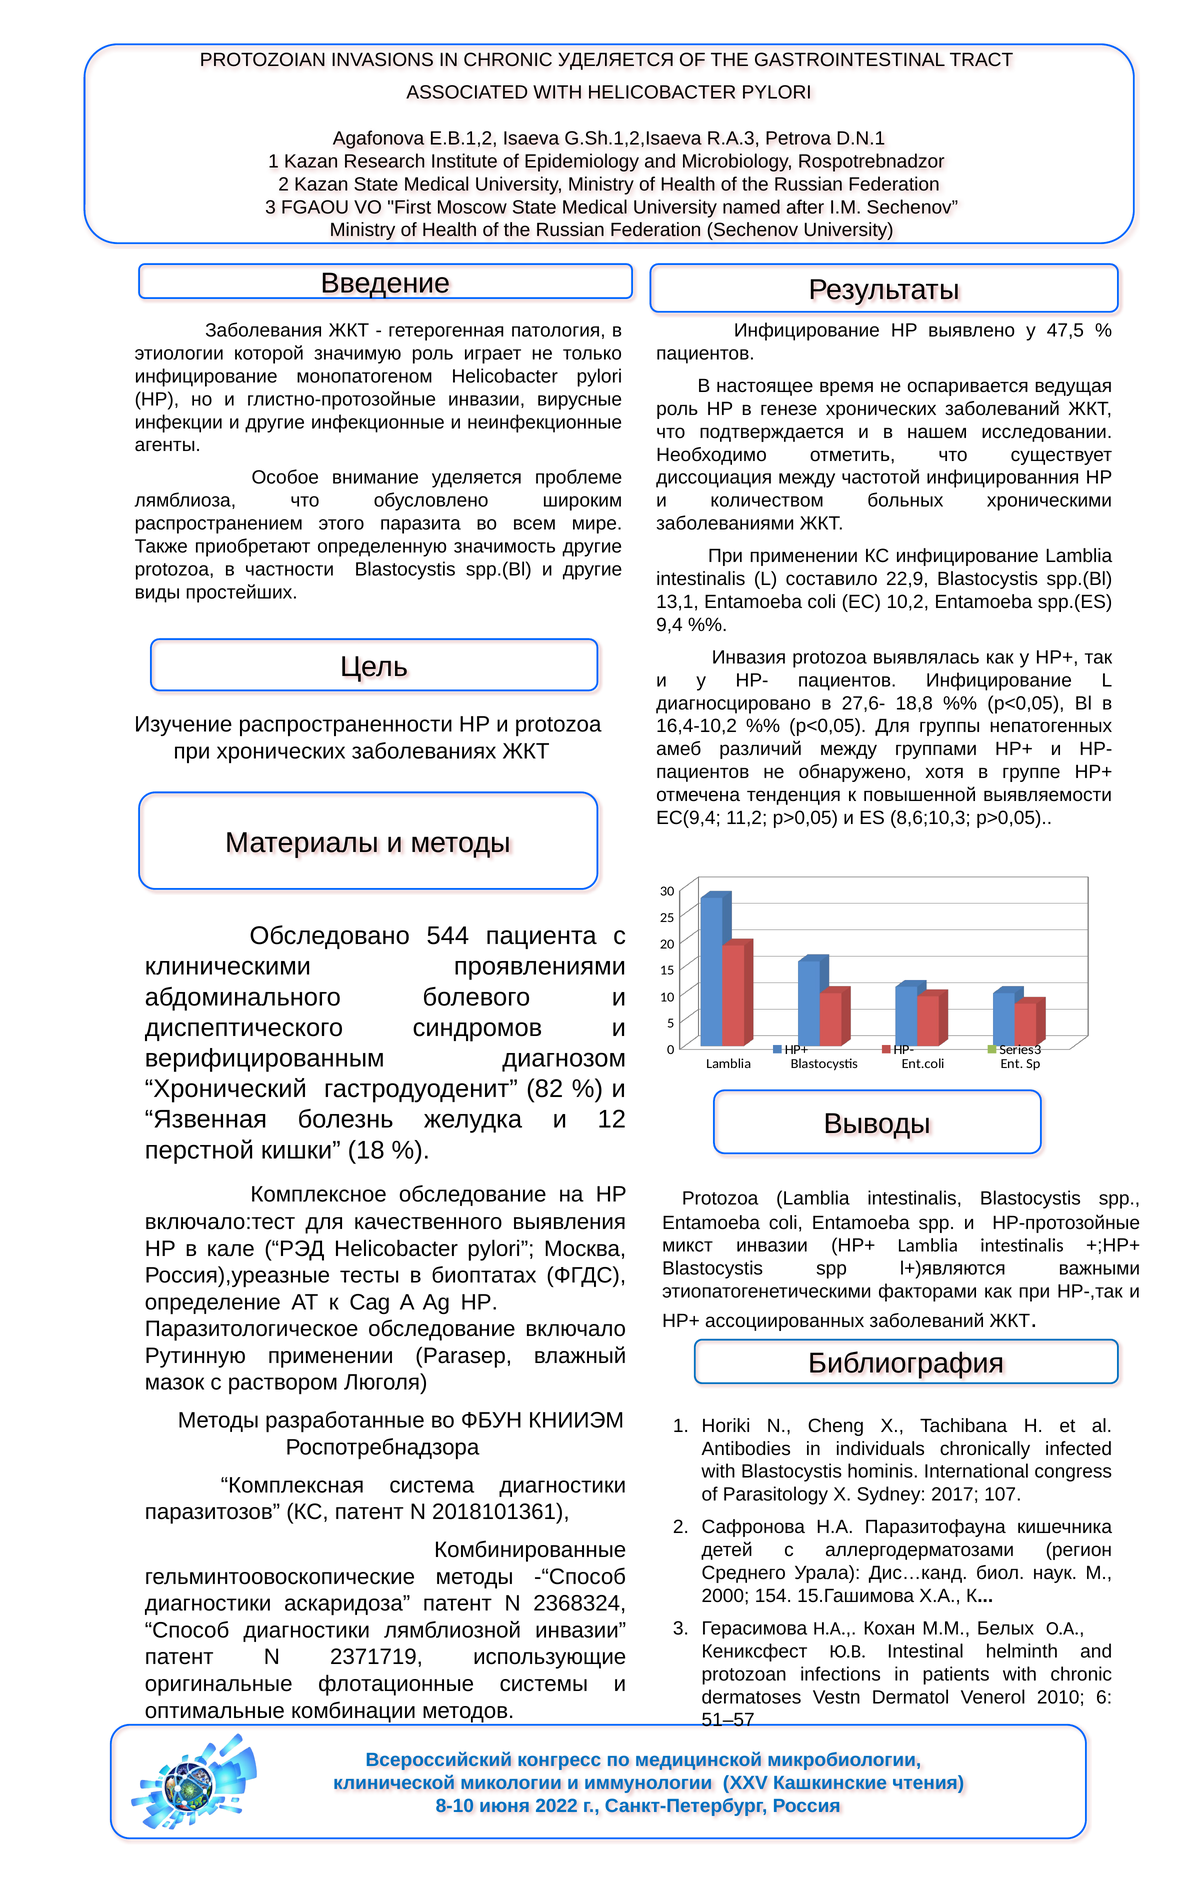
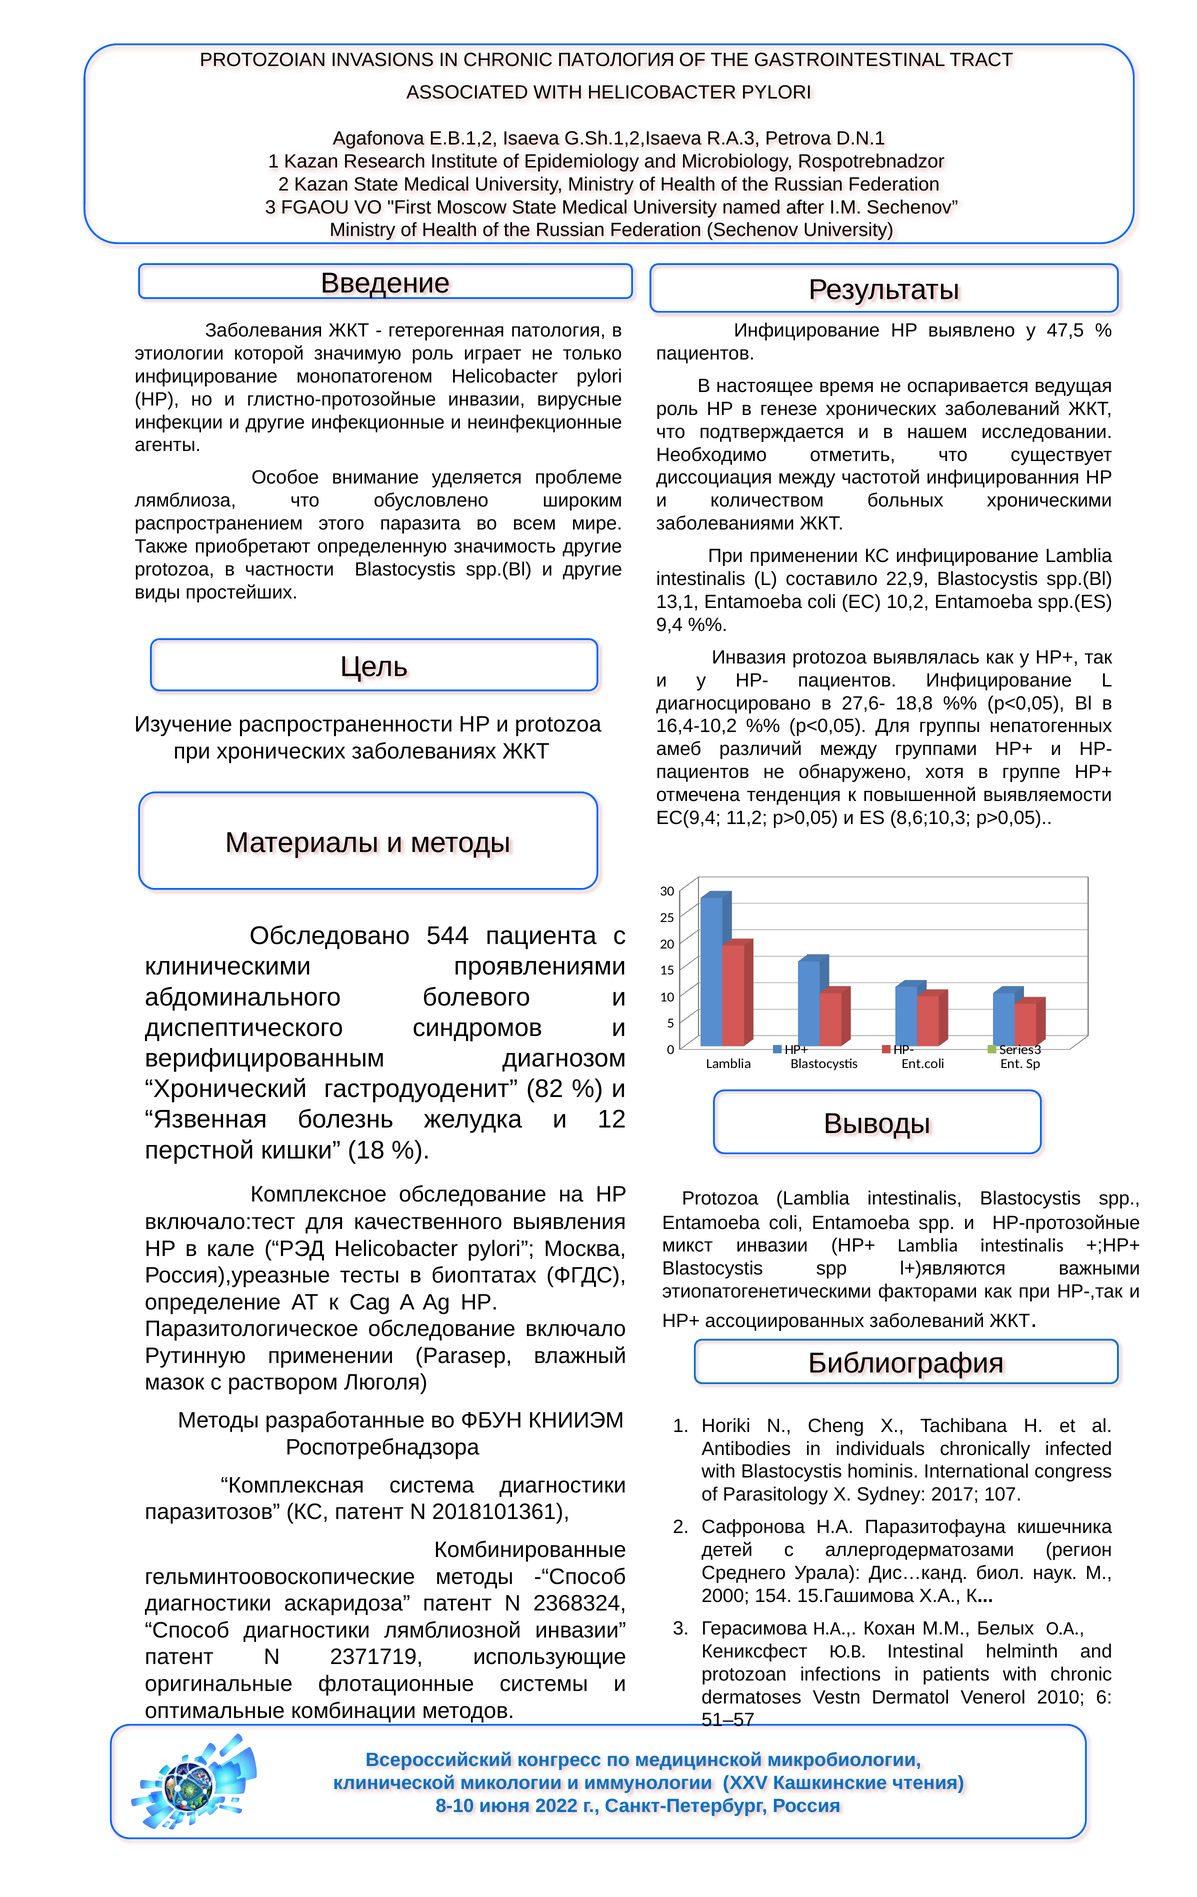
CHRONIC УДЕЛЯЕТСЯ: УДЕЛЯЕТСЯ -> ПАТОЛОГИЯ
